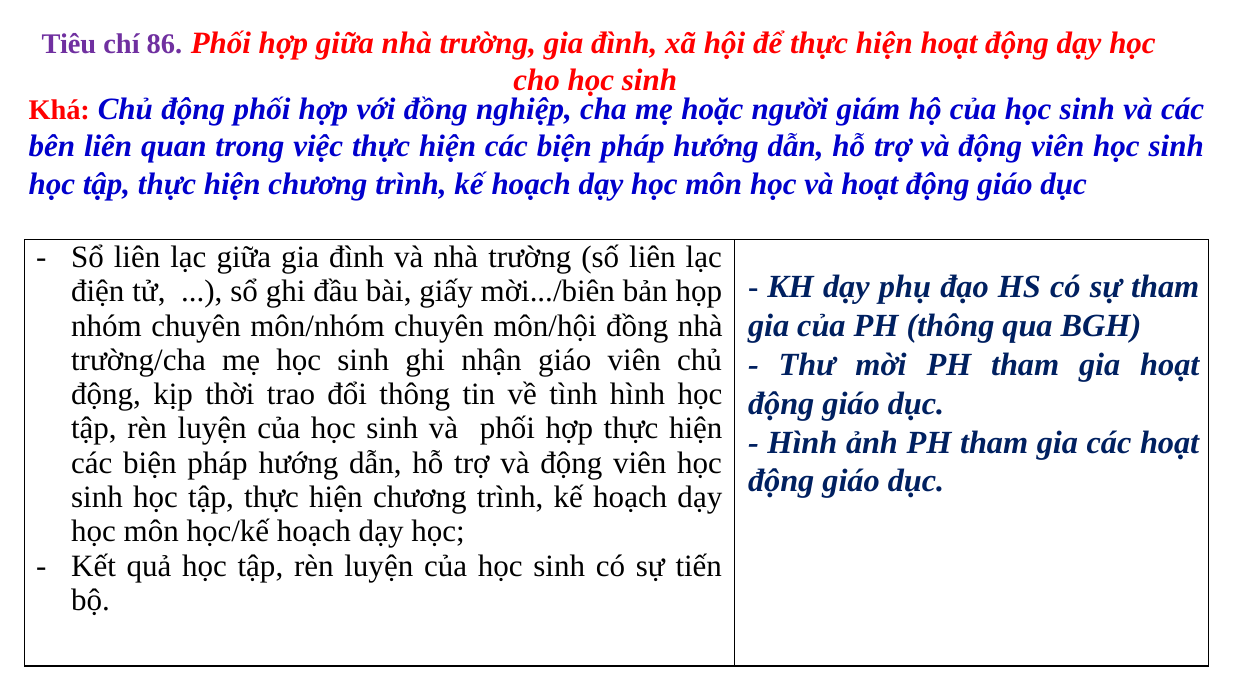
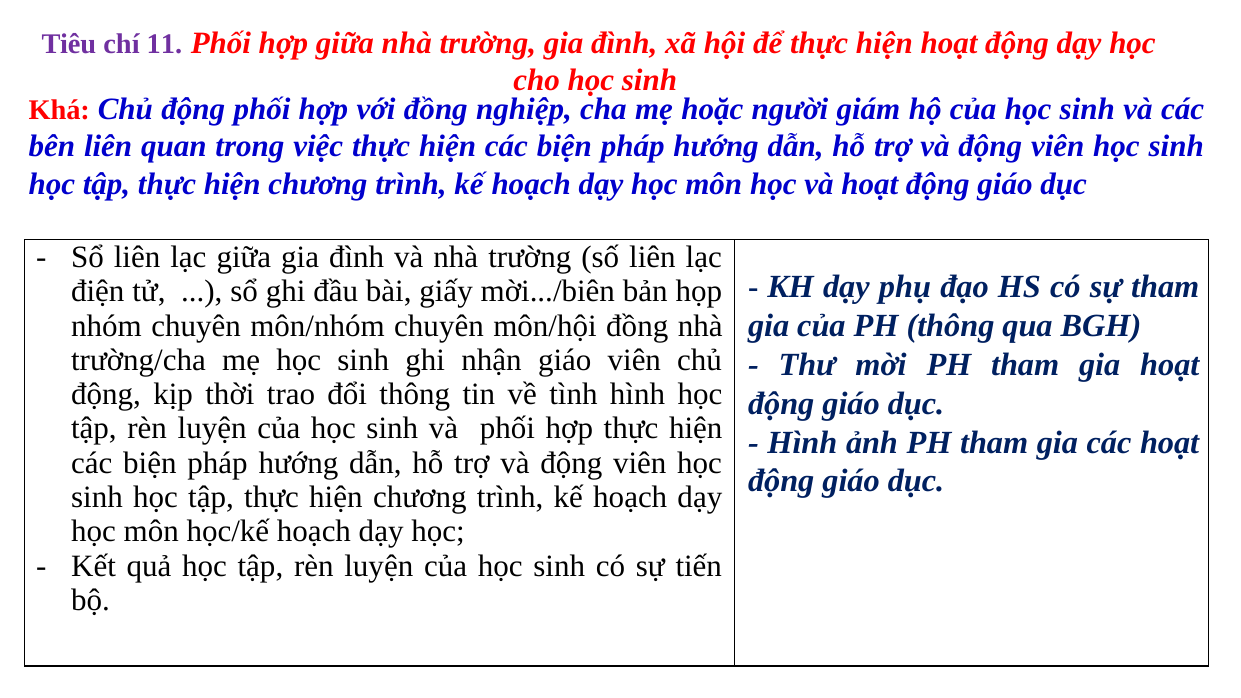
86: 86 -> 11
